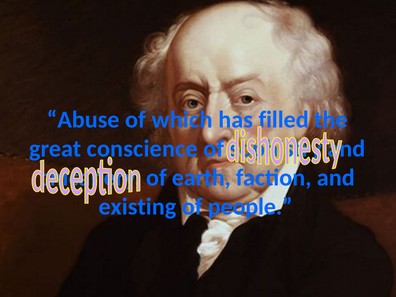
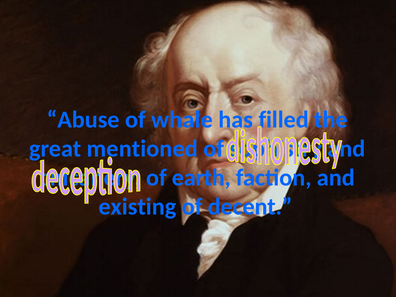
which: which -> whale
conscience: conscience -> mentioned
people: people -> decent
